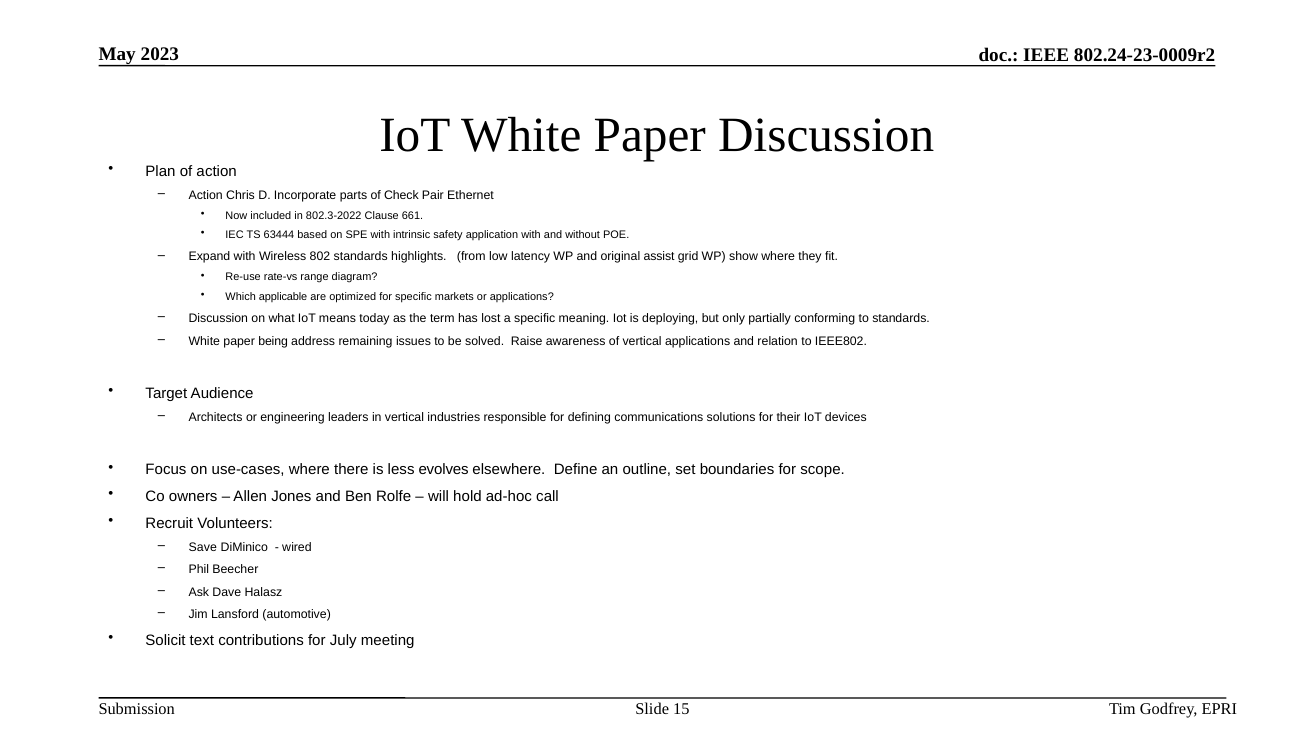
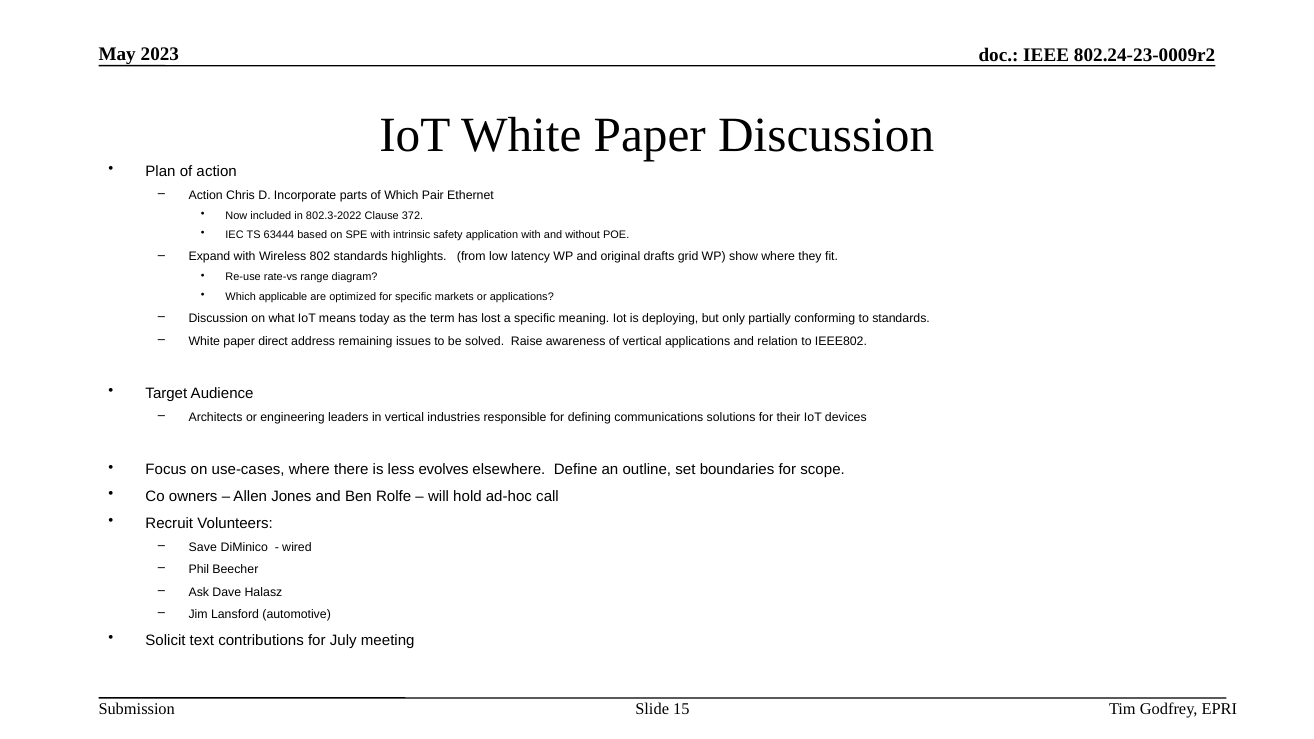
of Check: Check -> Which
661: 661 -> 372
assist: assist -> drafts
being: being -> direct
